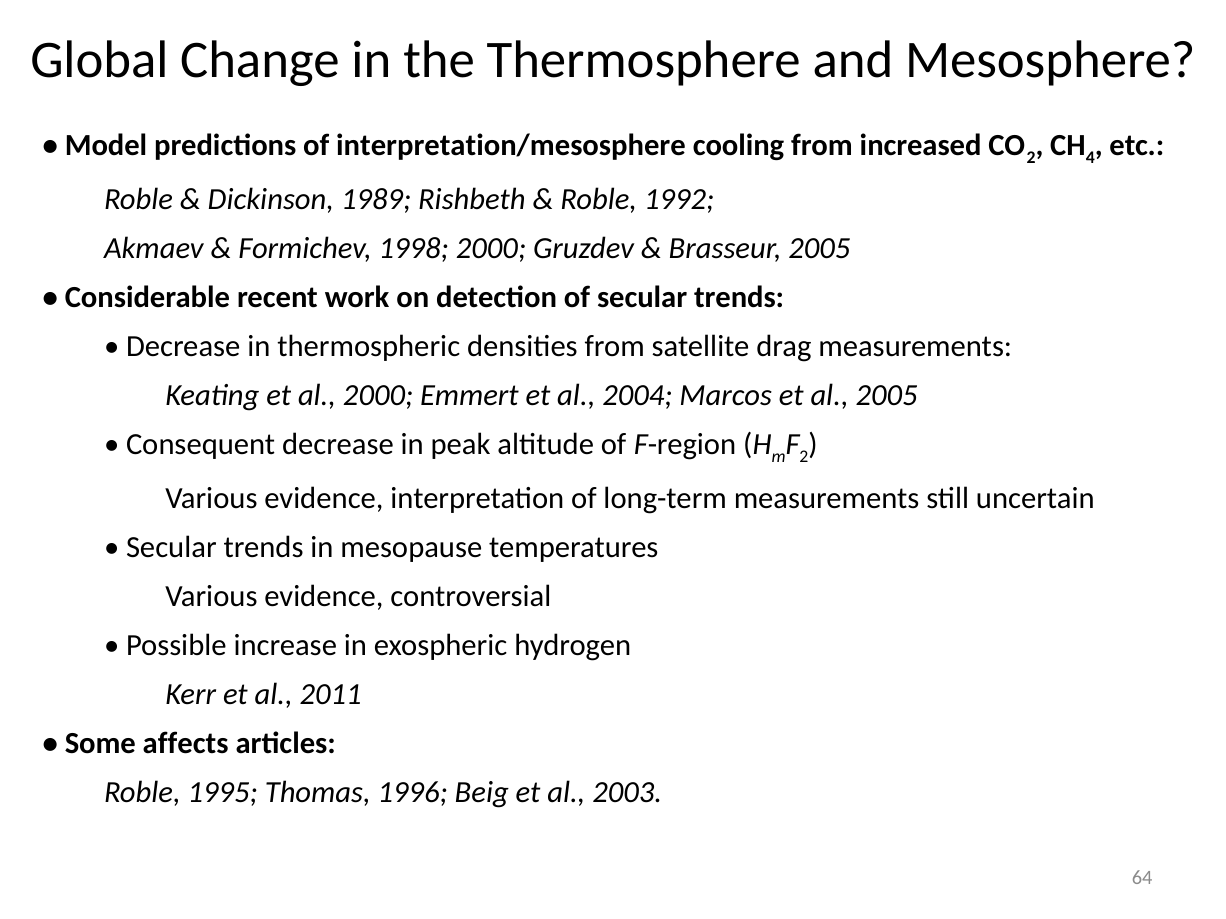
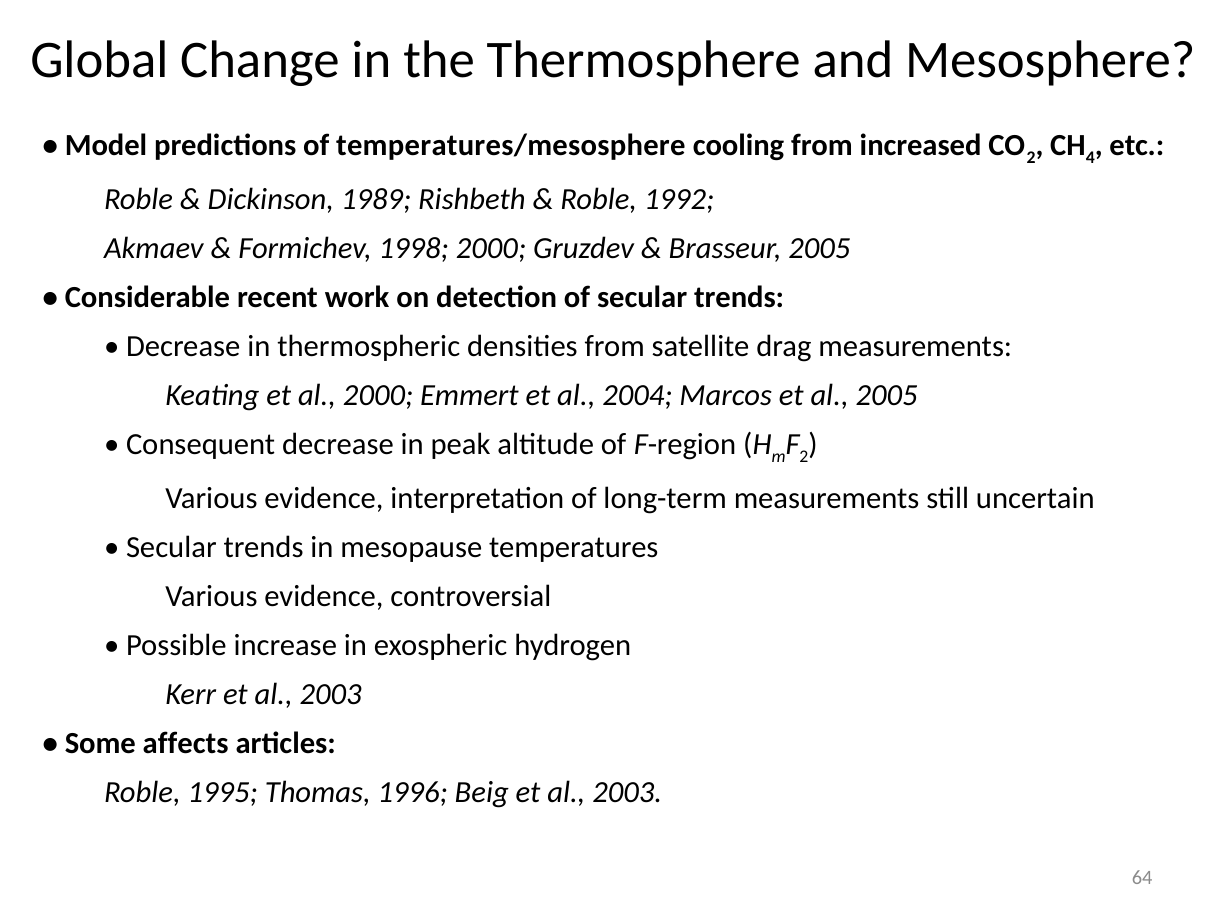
interpretation/mesosphere: interpretation/mesosphere -> temperatures/mesosphere
Kerr et al 2011: 2011 -> 2003
